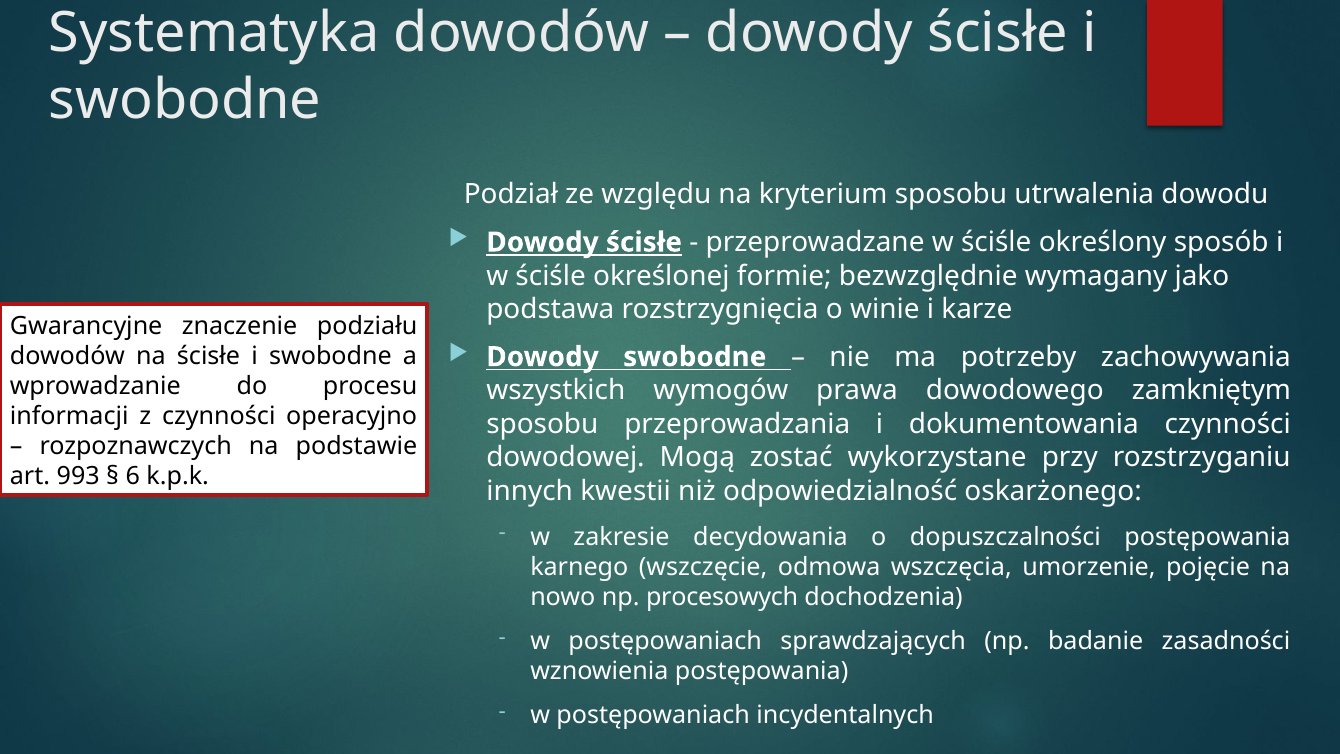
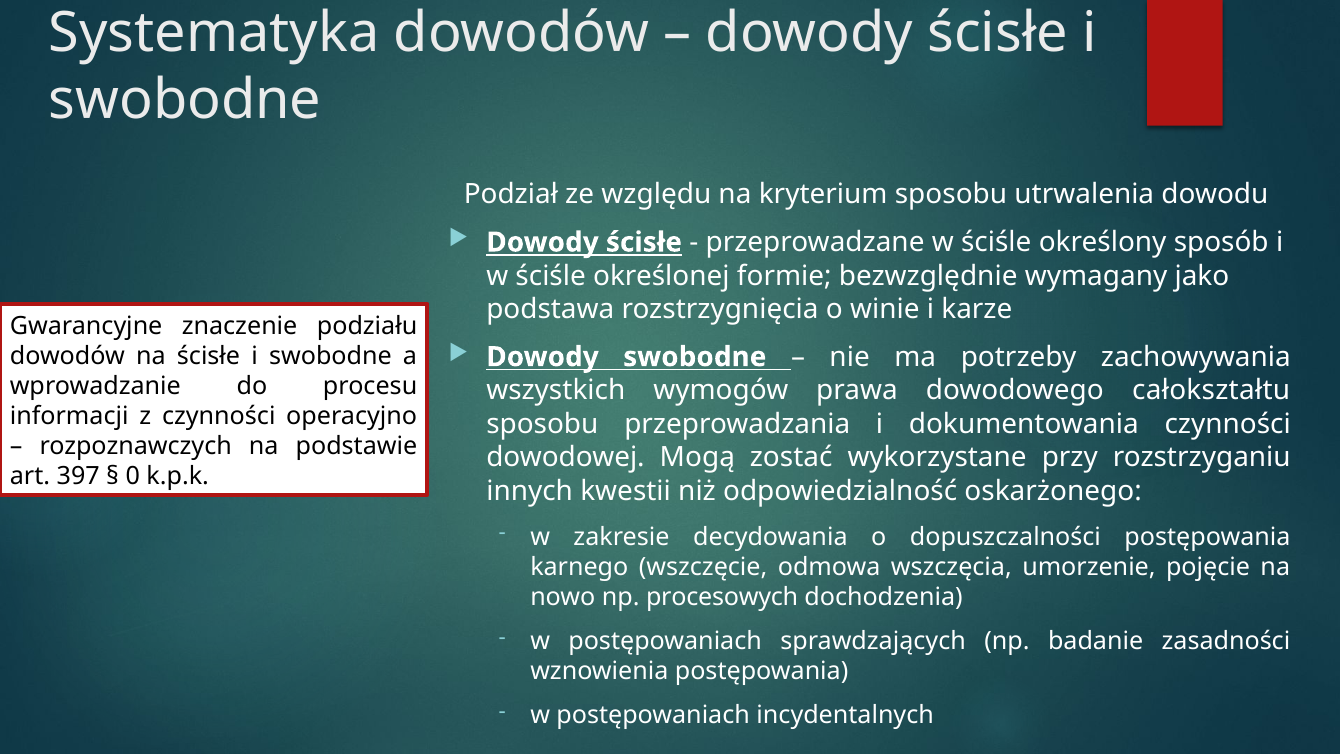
zamkniętym: zamkniętym -> całokształtu
993: 993 -> 397
6: 6 -> 0
